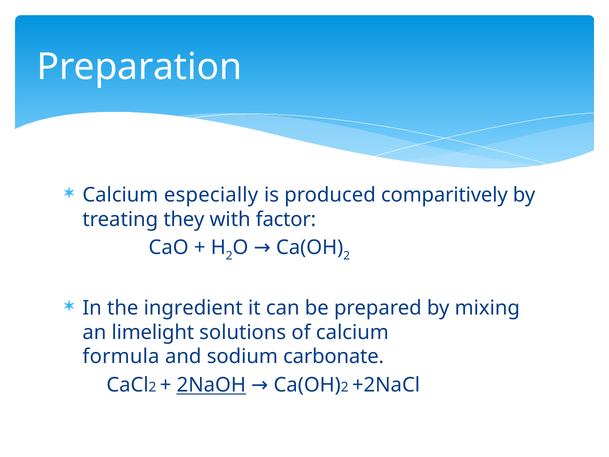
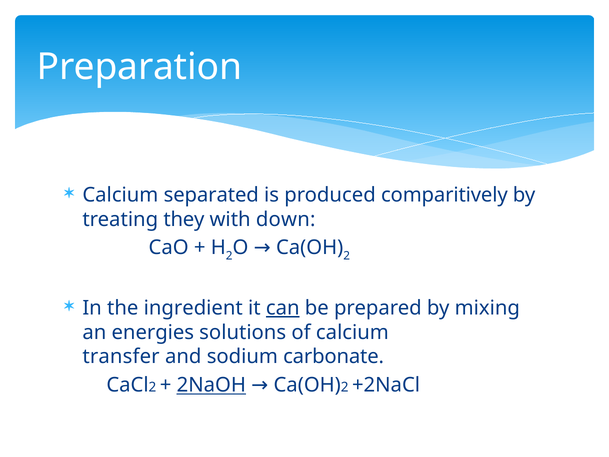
especially: especially -> separated
factor: factor -> down
can underline: none -> present
limelight: limelight -> energies
formula: formula -> transfer
